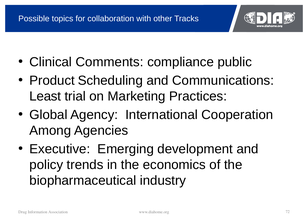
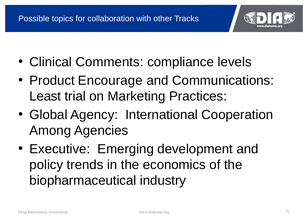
public: public -> levels
Scheduling: Scheduling -> Encourage
